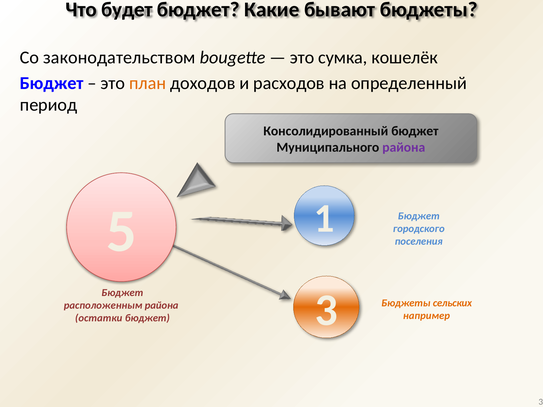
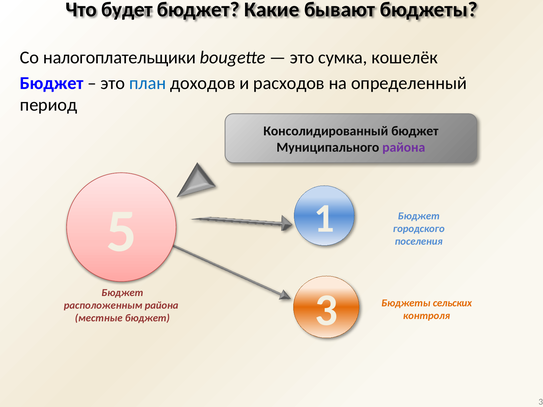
законодательством: законодательством -> налогоплательщики
план colour: orange -> blue
например: например -> контроля
остатки: остатки -> местные
